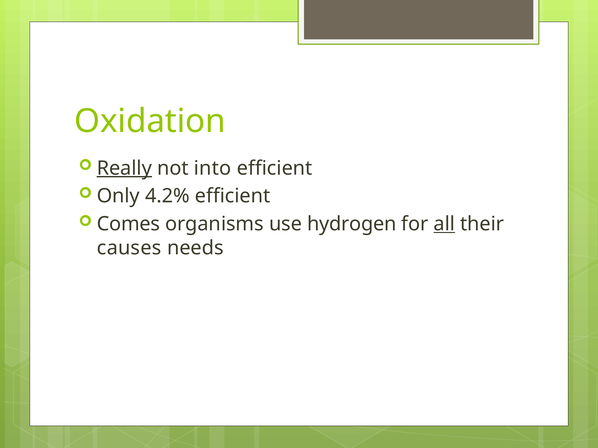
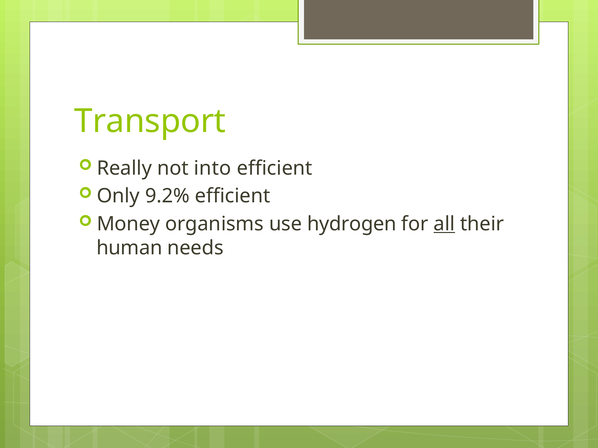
Oxidation: Oxidation -> Transport
Really underline: present -> none
4.2%: 4.2% -> 9.2%
Comes: Comes -> Money
causes: causes -> human
